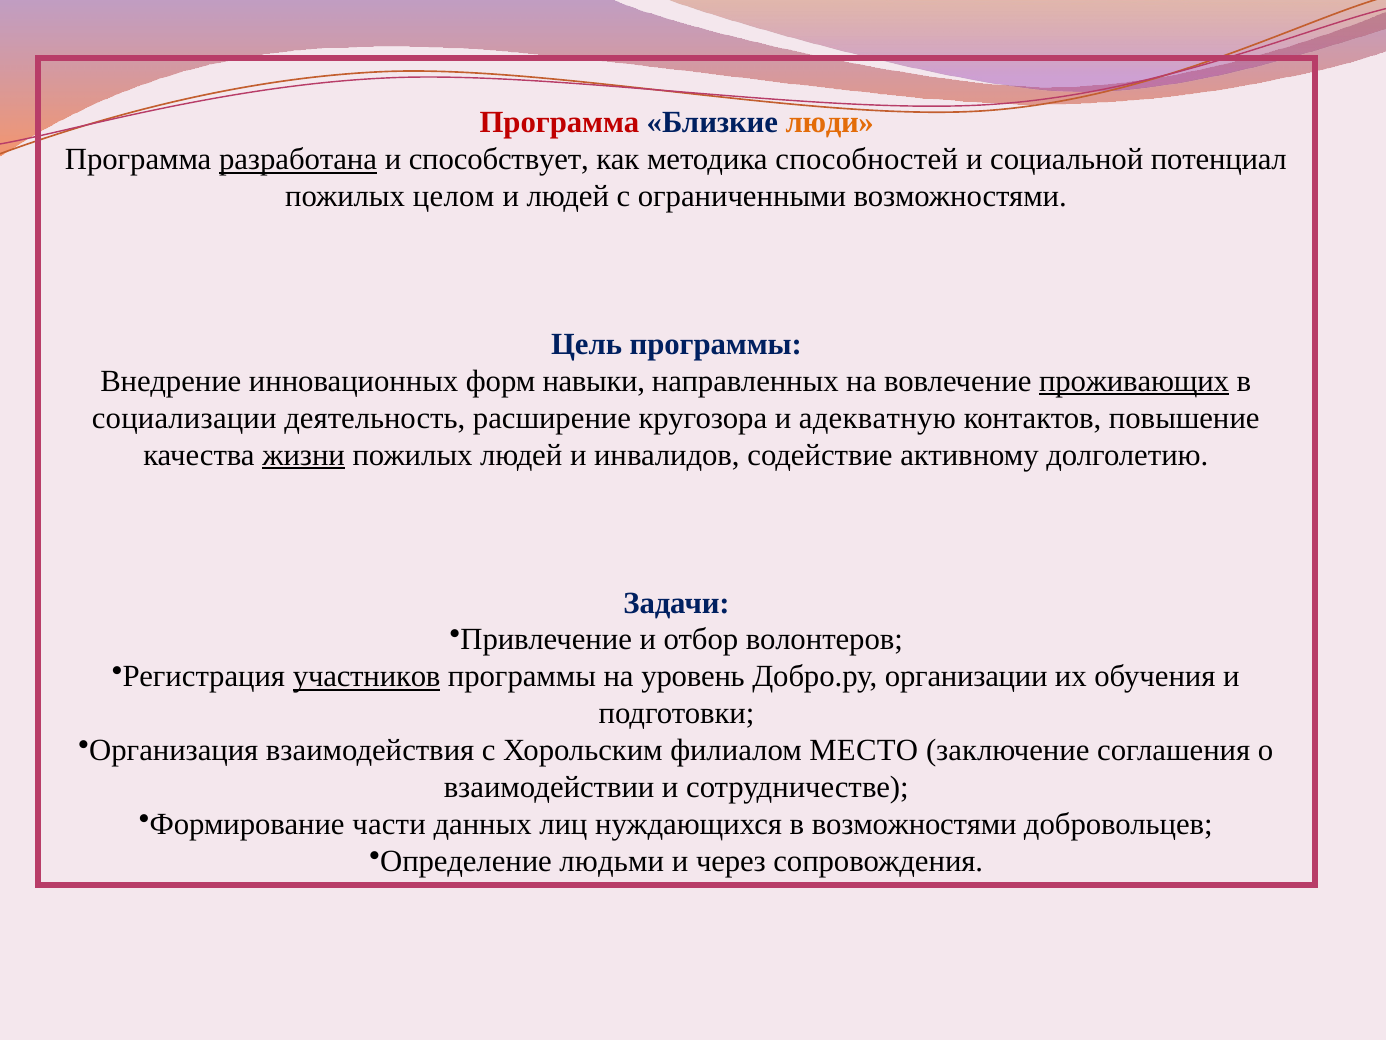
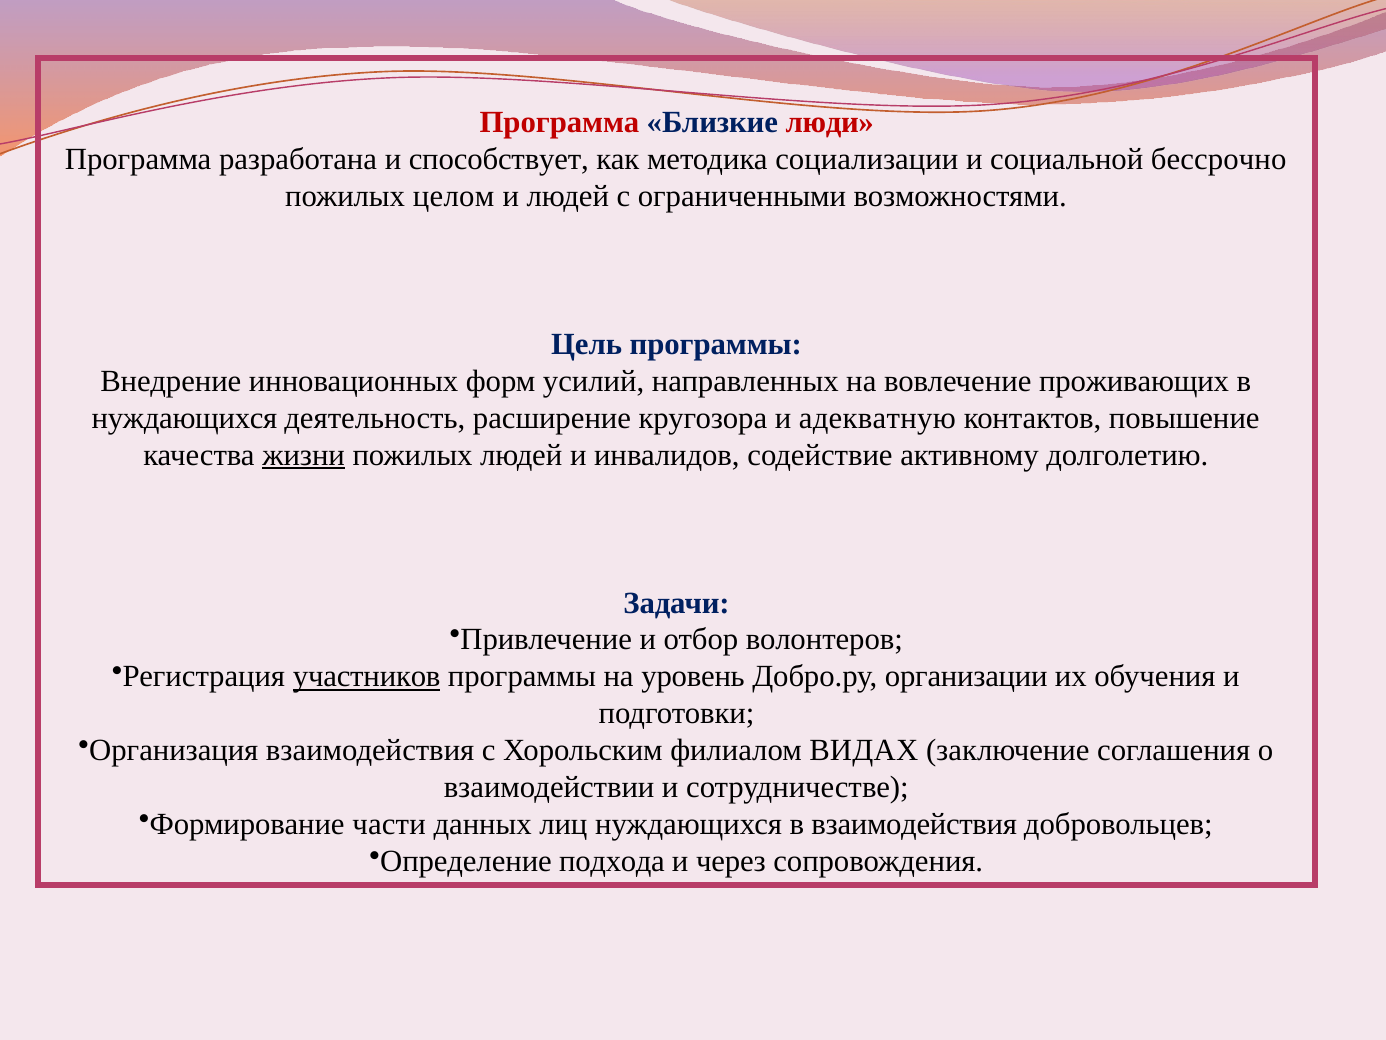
люди colour: orange -> red
разработана underline: present -> none
способностей: способностей -> социализации
потенциал: потенциал -> бессрочно
навыки: навыки -> усилий
проживающих underline: present -> none
социализации at (184, 418): социализации -> нуждающихся
МЕСТО: МЕСТО -> ВИДАХ
в возможностями: возможностями -> взаимодействия
людьми: людьми -> подхода
